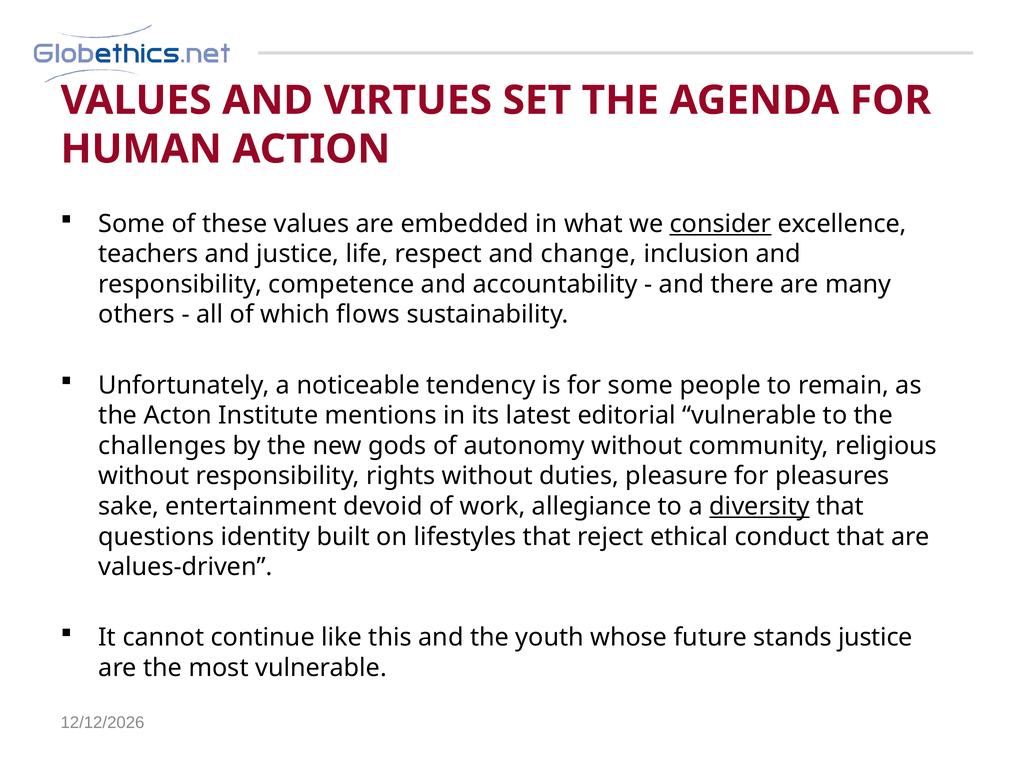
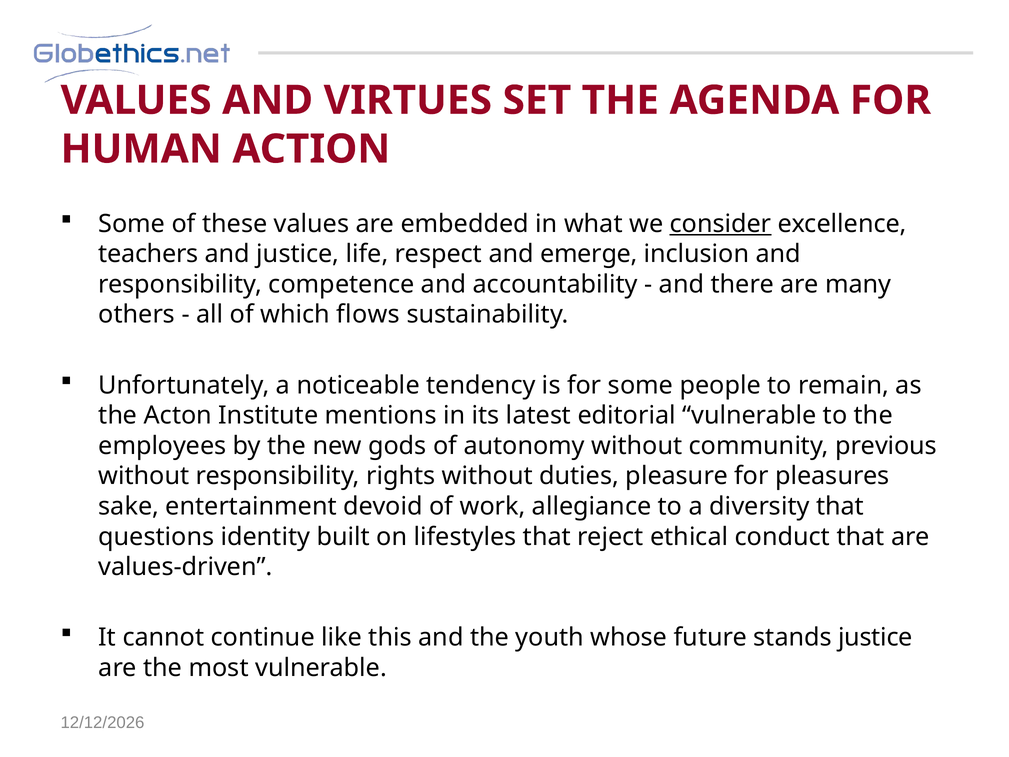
change: change -> emerge
challenges: challenges -> employees
religious: religious -> previous
diversity underline: present -> none
